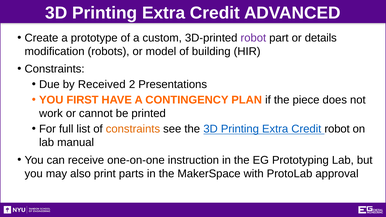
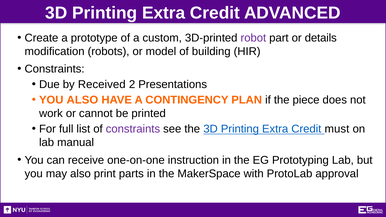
YOU FIRST: FIRST -> ALSO
constraints at (133, 129) colour: orange -> purple
Credit robot: robot -> must
